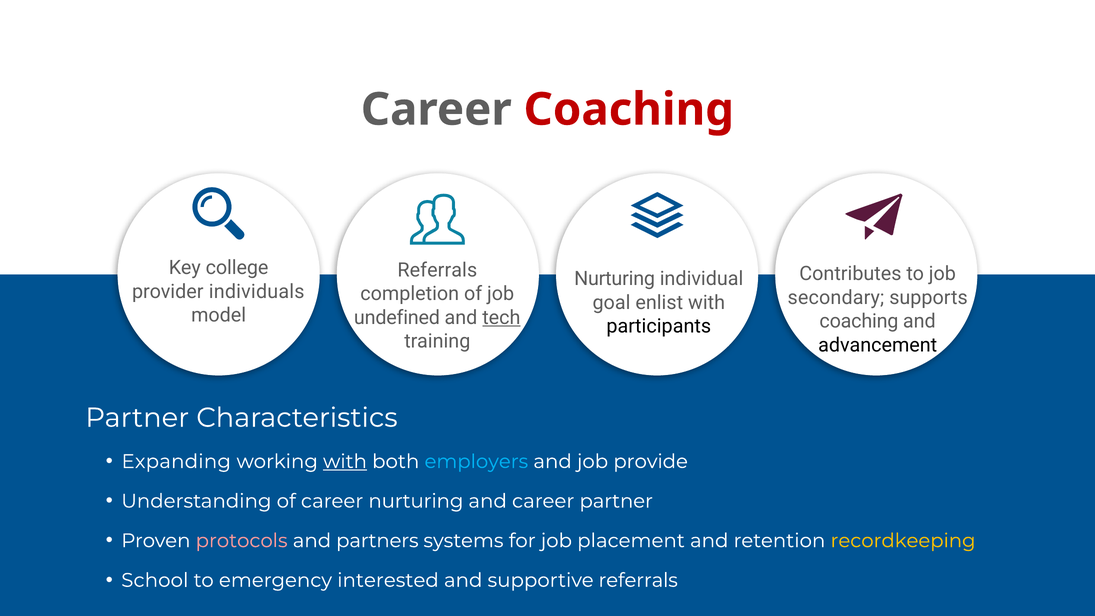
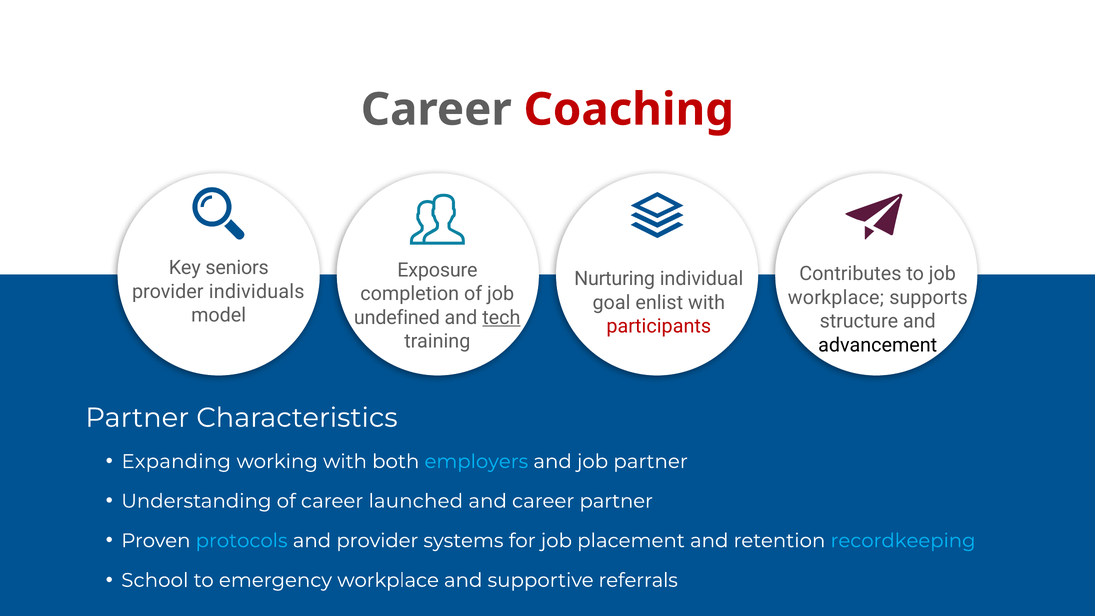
college: college -> seniors
Referrals at (437, 270): Referrals -> Exposure
secondary at (836, 298): secondary -> workplace
coaching at (859, 321): coaching -> structure
participants colour: black -> red
with at (345, 461) underline: present -> none
job provide: provide -> partner
career nurturing: nurturing -> launched
protocols colour: pink -> light blue
and partners: partners -> provider
recordkeeping colour: yellow -> light blue
emergency interested: interested -> workplace
